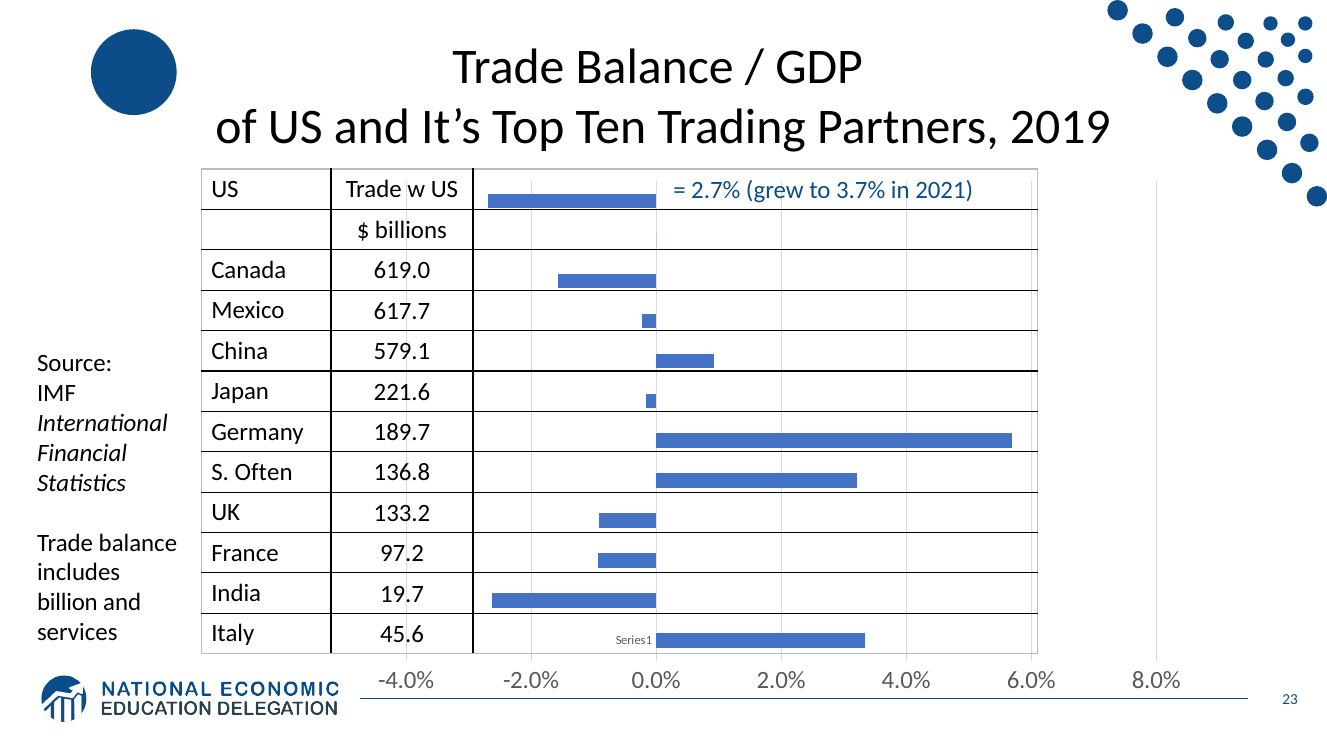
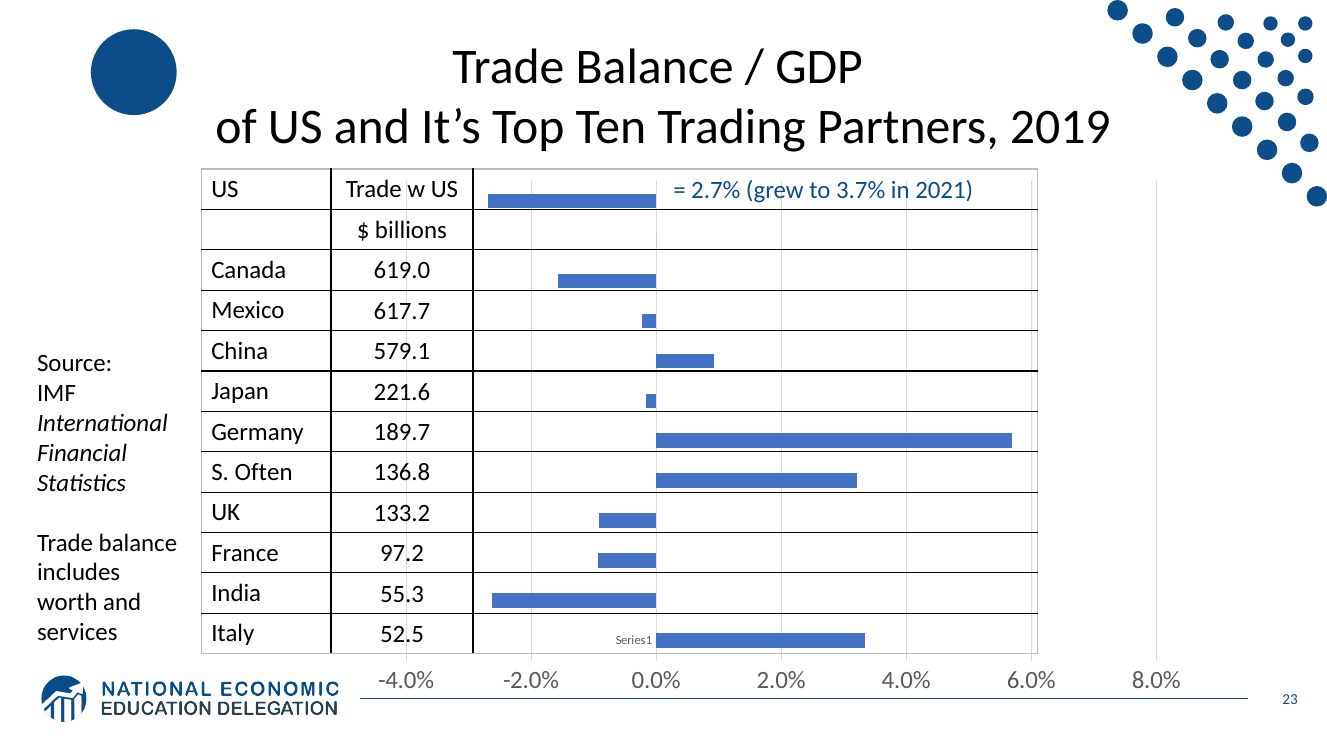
19.7: 19.7 -> 55.3
billion: billion -> worth
45.6: 45.6 -> 52.5
